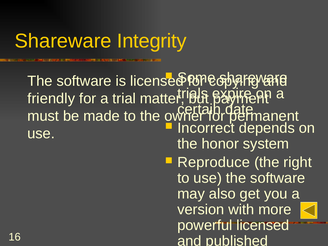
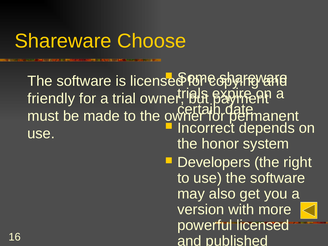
Integrity: Integrity -> Choose
trial matter: matter -> owner
Reproduce: Reproduce -> Developers
